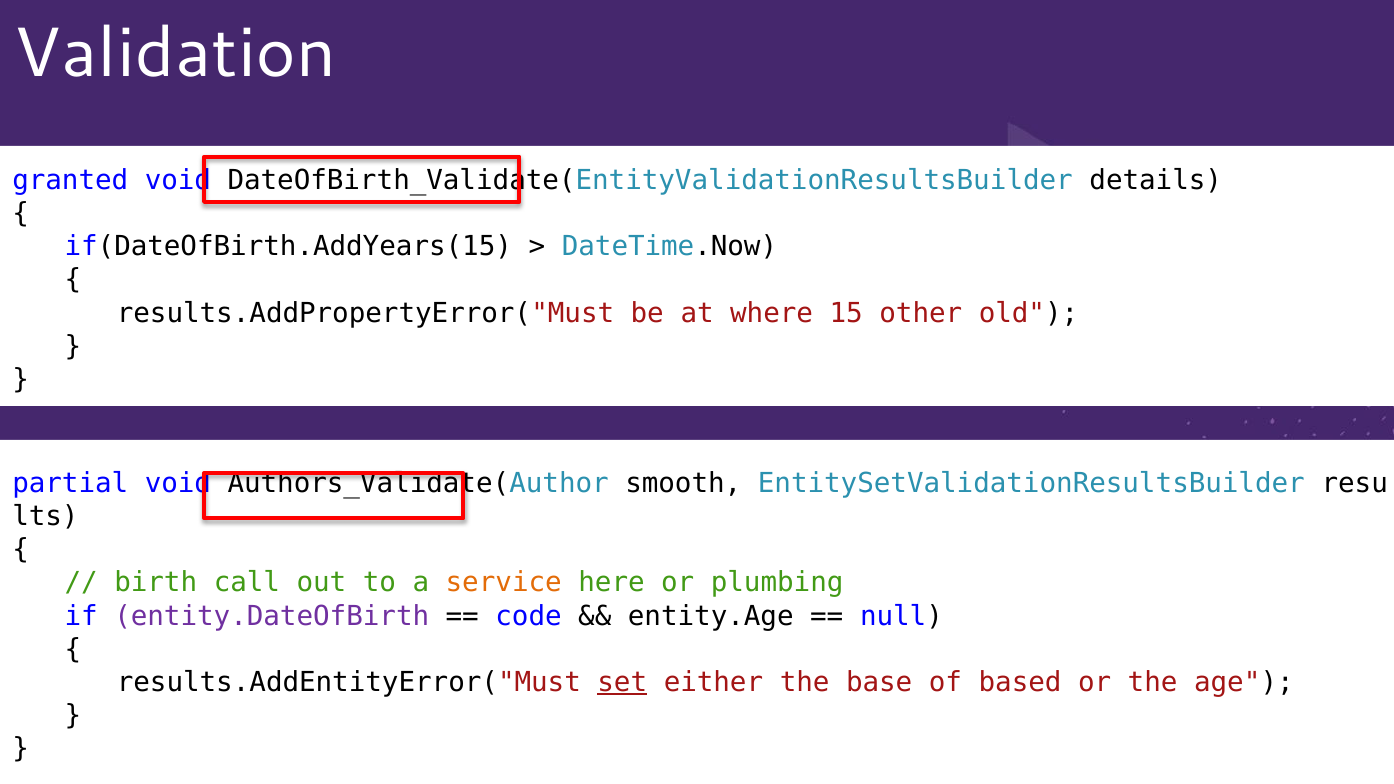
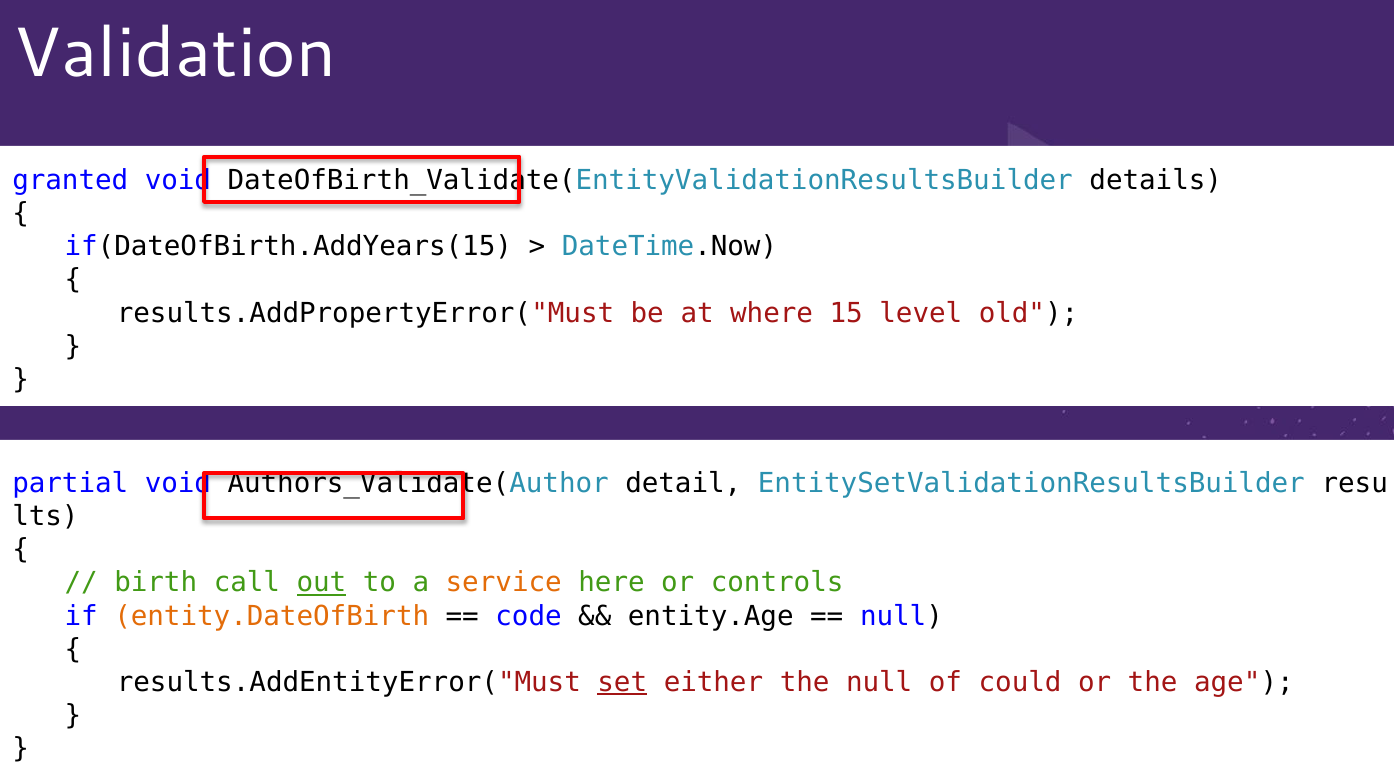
other: other -> level
smooth: smooth -> detail
out underline: none -> present
plumbing: plumbing -> controls
entity.DateOfBirth colour: purple -> orange
the base: base -> null
based: based -> could
